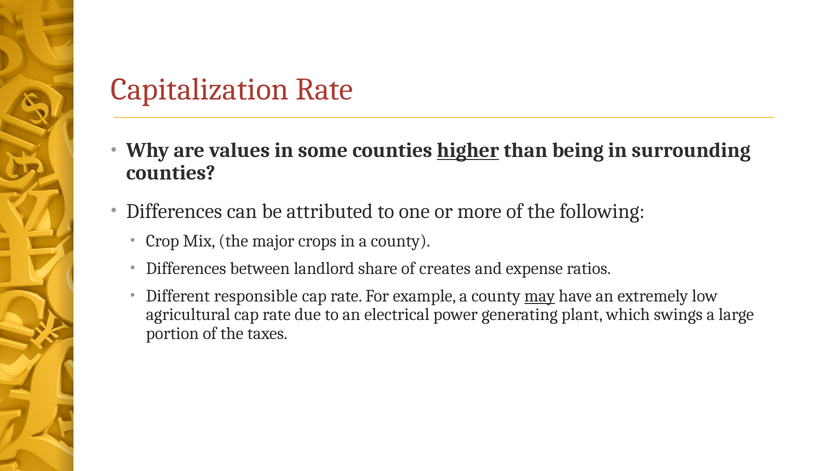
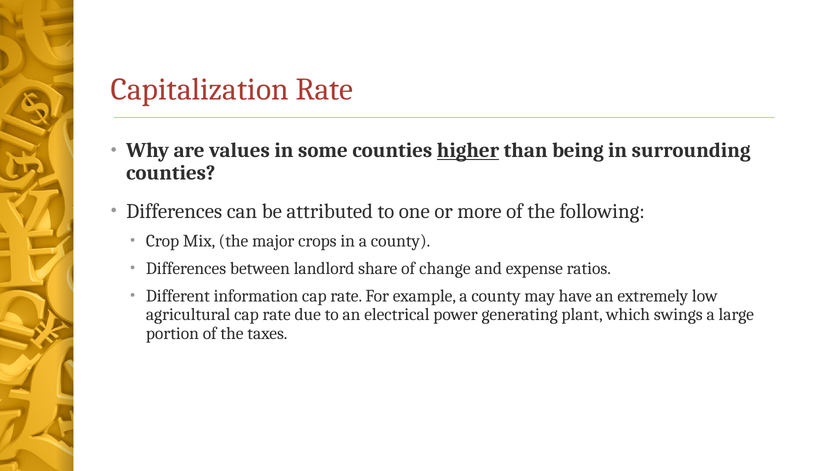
creates: creates -> change
responsible: responsible -> information
may underline: present -> none
